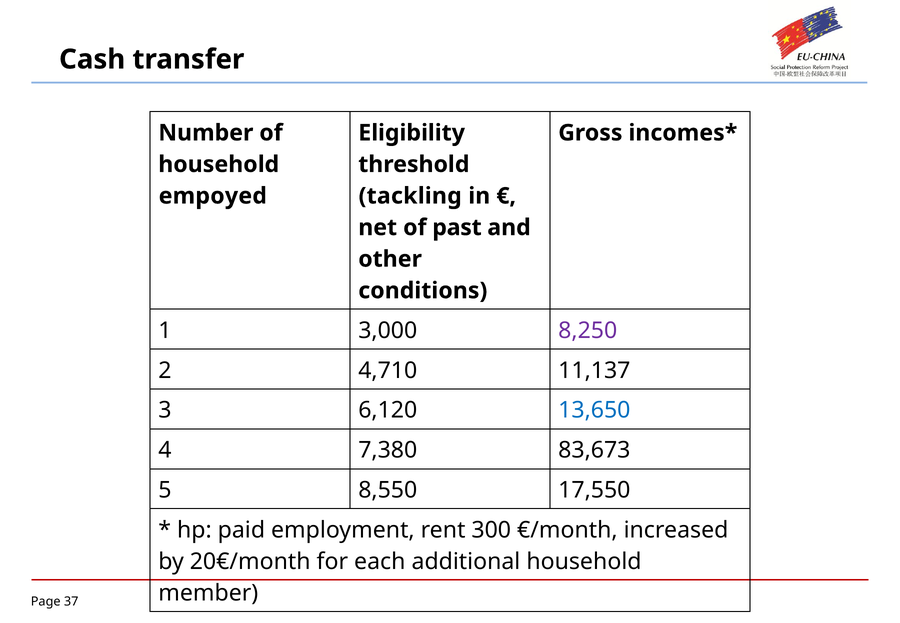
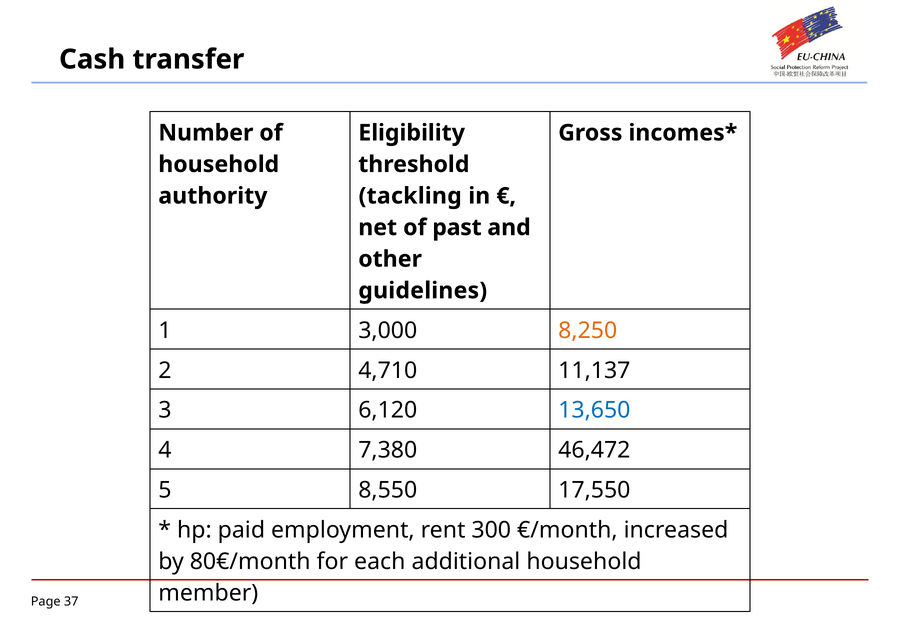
empoyed: empoyed -> authority
conditions: conditions -> guidelines
8,250 colour: purple -> orange
83,673: 83,673 -> 46,472
20€/month: 20€/month -> 80€/month
